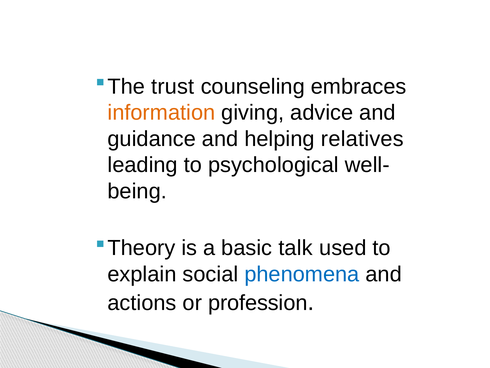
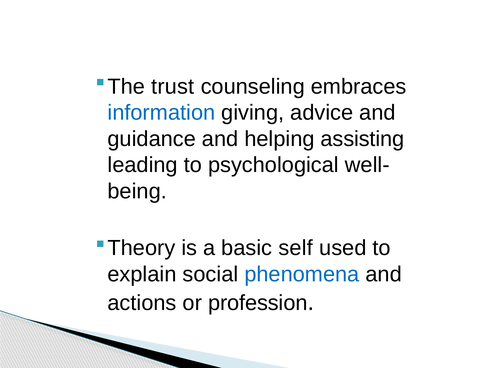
information colour: orange -> blue
relatives: relatives -> assisting
talk: talk -> self
